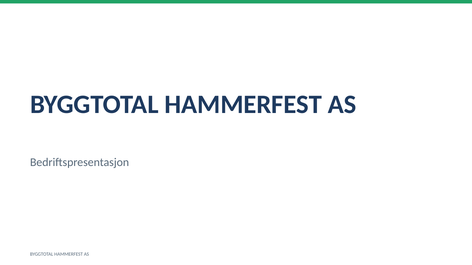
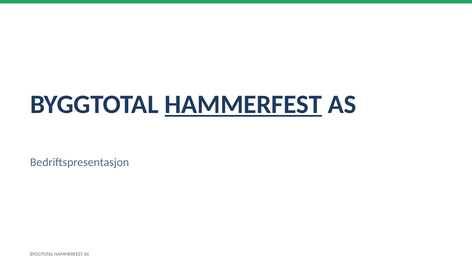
HAMMERFEST at (243, 105) underline: none -> present
